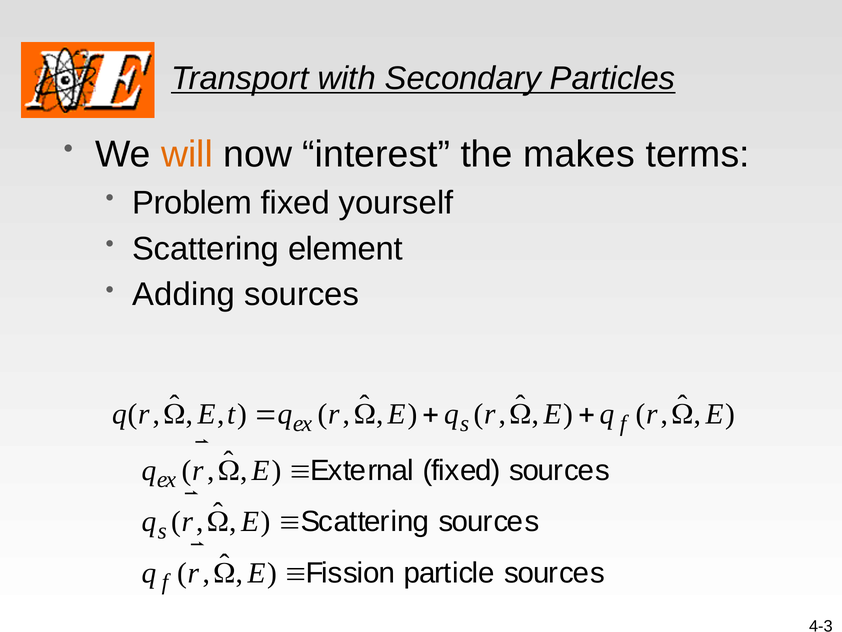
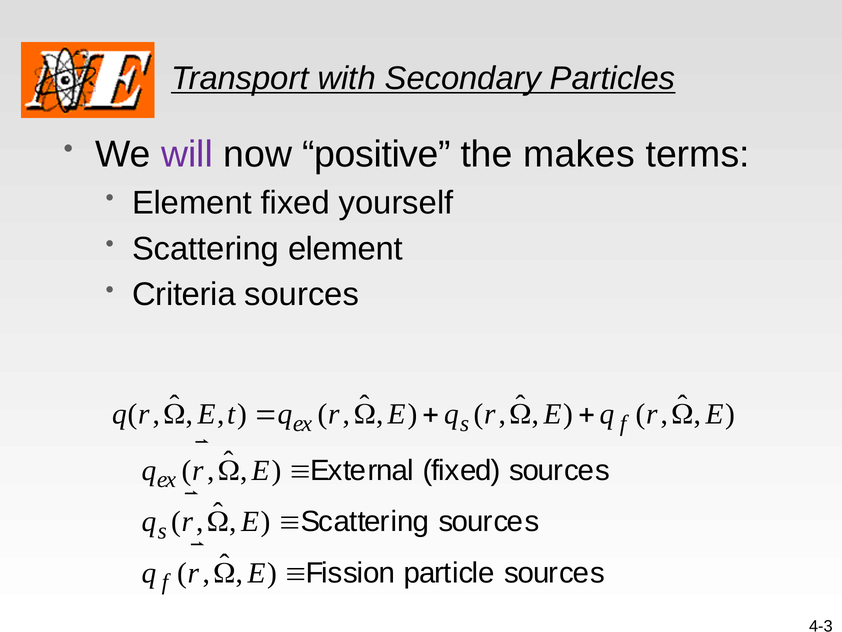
will colour: orange -> purple
interest: interest -> positive
Problem at (192, 203): Problem -> Element
Adding: Adding -> Criteria
